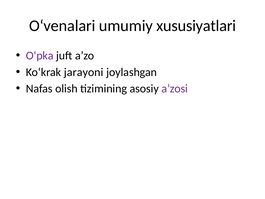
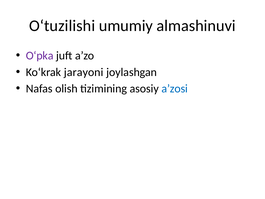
O‘venalari: O‘venalari -> O‘tuzilishi
xususiyatlari: xususiyatlari -> almashinuvi
a’zosi colour: purple -> blue
